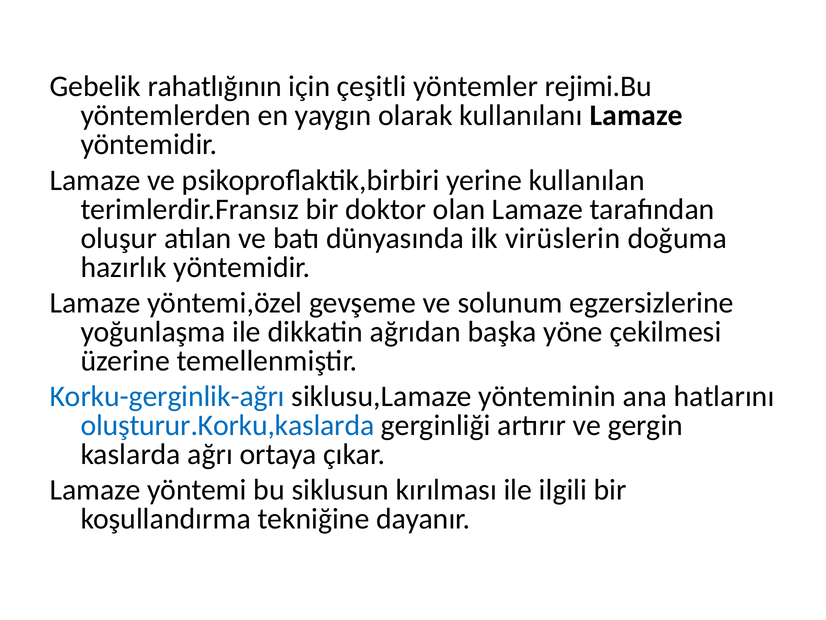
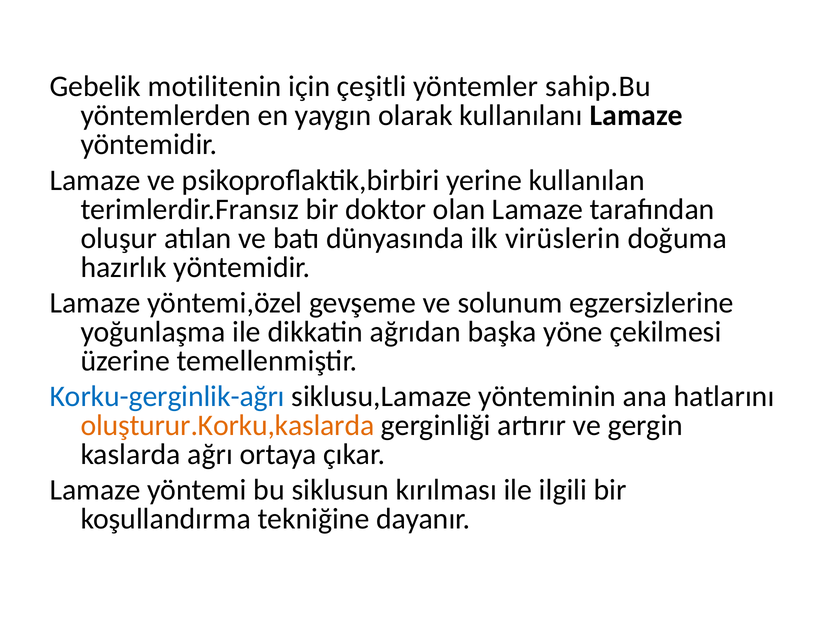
rahatlığının: rahatlığının -> motilitenin
rejimi.Bu: rejimi.Bu -> sahip.Bu
oluşturur.Korku,kaslarda colour: blue -> orange
